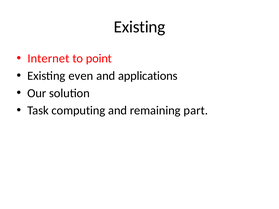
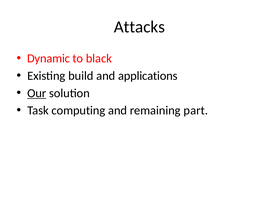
Existing at (140, 27): Existing -> Attacks
Internet: Internet -> Dynamic
point: point -> black
even: even -> build
Our underline: none -> present
